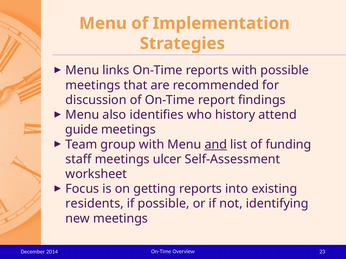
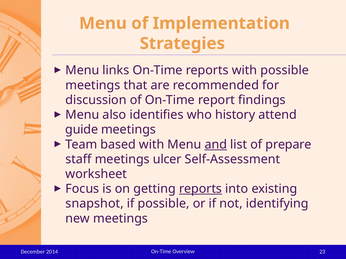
group: group -> based
funding: funding -> prepare
reports at (201, 189) underline: none -> present
residents: residents -> snapshot
